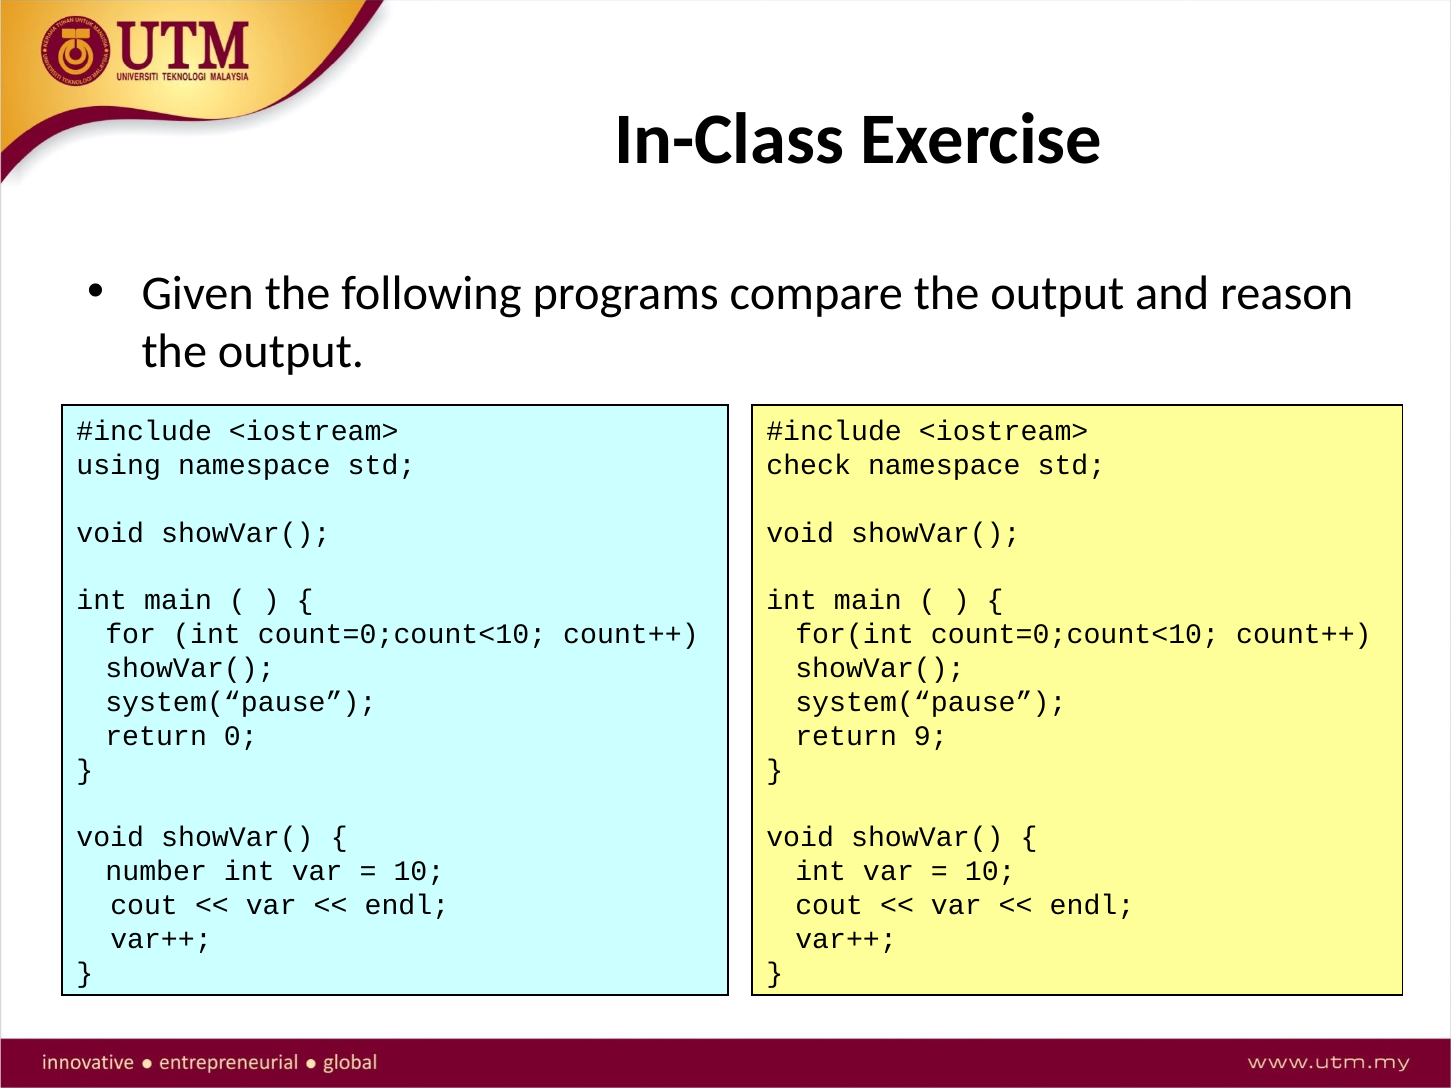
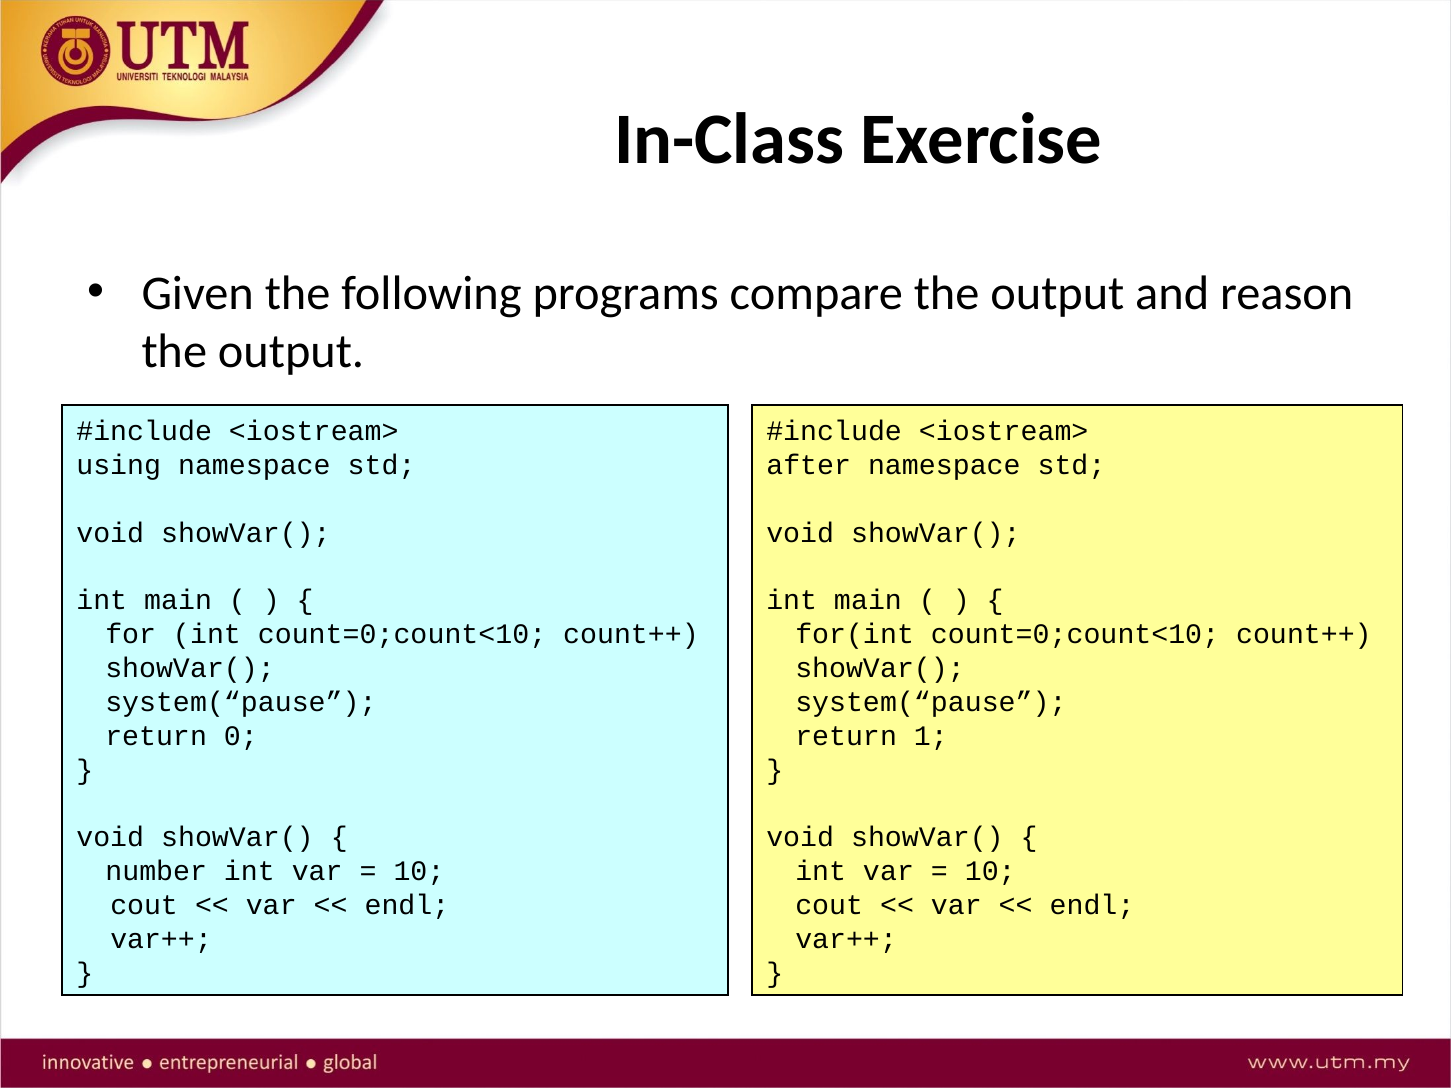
check: check -> after
9: 9 -> 1
